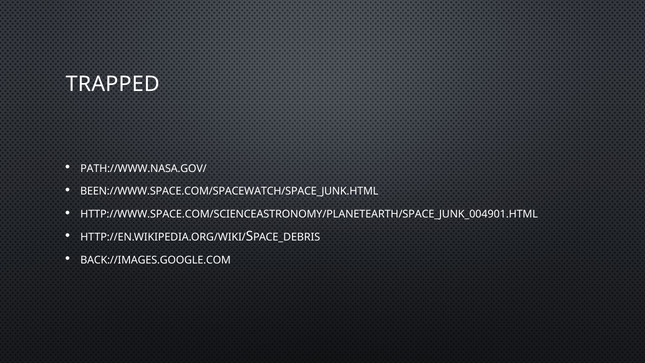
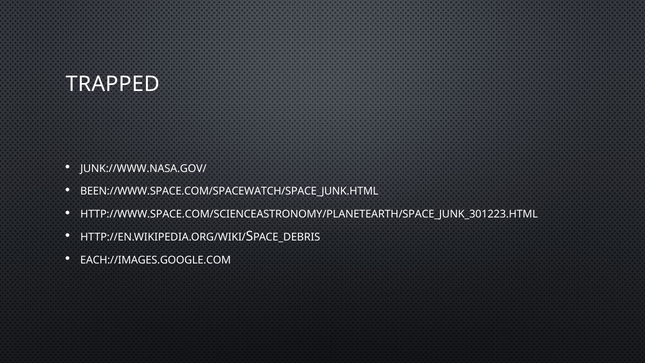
PATH://WWW.NASA.GOV/: PATH://WWW.NASA.GOV/ -> JUNK://WWW.NASA.GOV/
HTTP://WWW.SPACE.COM/SCIENCEASTRONOMY/PLANETEARTH/SPACE_JUNK_004901.HTML: HTTP://WWW.SPACE.COM/SCIENCEASTRONOMY/PLANETEARTH/SPACE_JUNK_004901.HTML -> HTTP://WWW.SPACE.COM/SCIENCEASTRONOMY/PLANETEARTH/SPACE_JUNK_301223.HTML
BACK://IMAGES.GOOGLE.COM: BACK://IMAGES.GOOGLE.COM -> EACH://IMAGES.GOOGLE.COM
